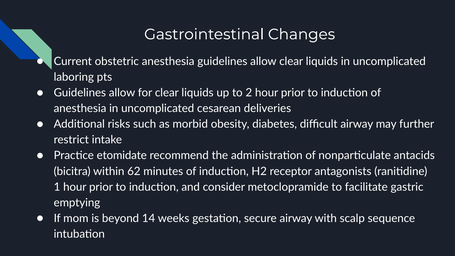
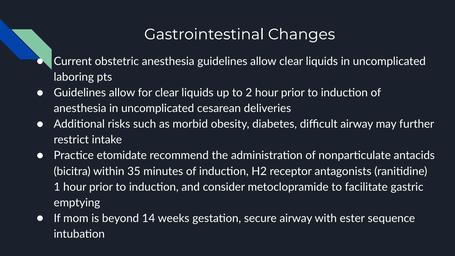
62: 62 -> 35
scalp: scalp -> ester
